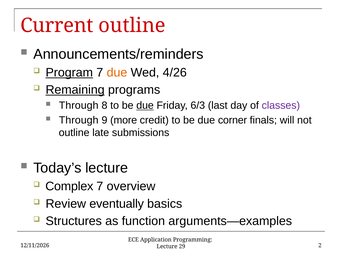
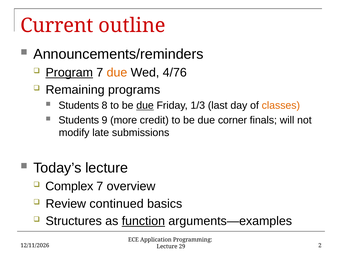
4/26: 4/26 -> 4/76
Remaining underline: present -> none
Through at (79, 105): Through -> Students
6/3: 6/3 -> 1/3
classes colour: purple -> orange
Through at (79, 120): Through -> Students
outline at (74, 132): outline -> modify
eventually: eventually -> continued
function underline: none -> present
